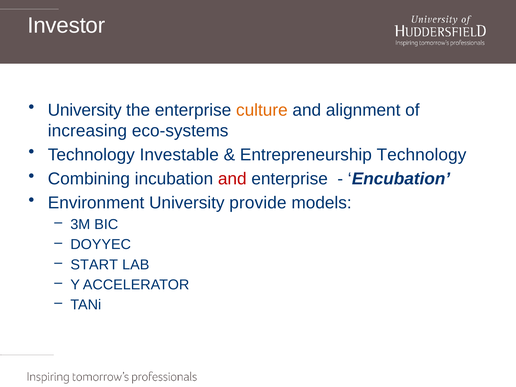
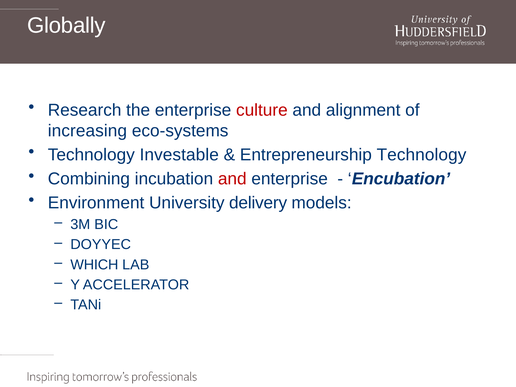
Investor: Investor -> Globally
University at (85, 110): University -> Research
culture colour: orange -> red
provide: provide -> delivery
START: START -> WHICH
